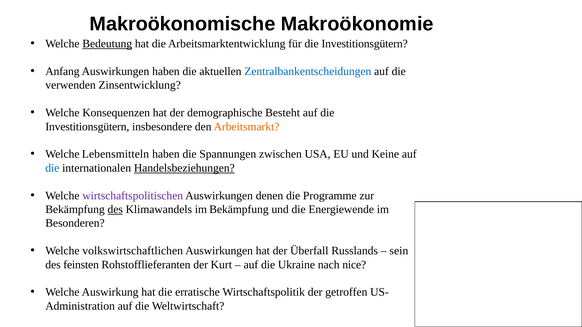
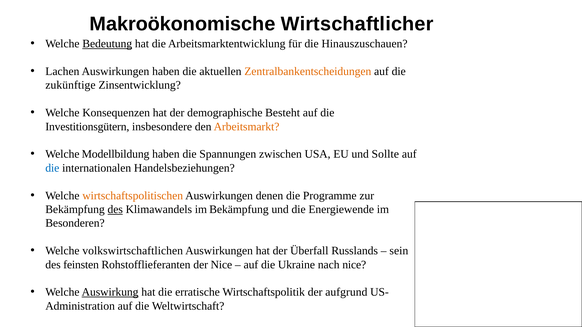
Makroökonomie: Makroökonomie -> Wirtschaftlicher
für die Investitionsgütern: Investitionsgütern -> Hinauszuschauen
Anfang: Anfang -> Lachen
Zentralbankentscheidungen colour: blue -> orange
verwenden: verwenden -> zukünftige
Lebensmitteln: Lebensmitteln -> Modellbildung
Keine: Keine -> Sollte
Handelsbeziehungen underline: present -> none
wirtschaftspolitischen colour: purple -> orange
der Kurt: Kurt -> Nice
Auswirkung underline: none -> present
getroffen: getroffen -> aufgrund
